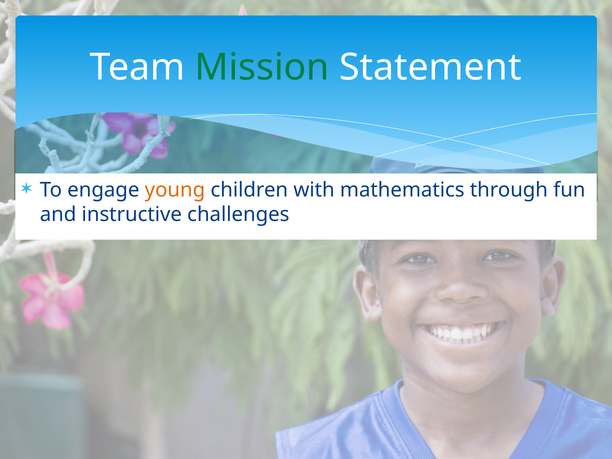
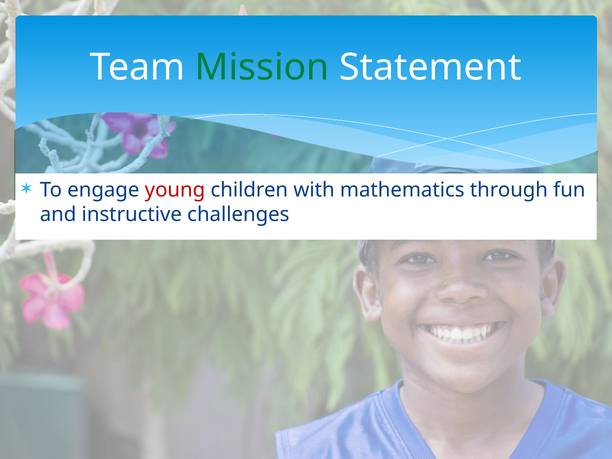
young colour: orange -> red
